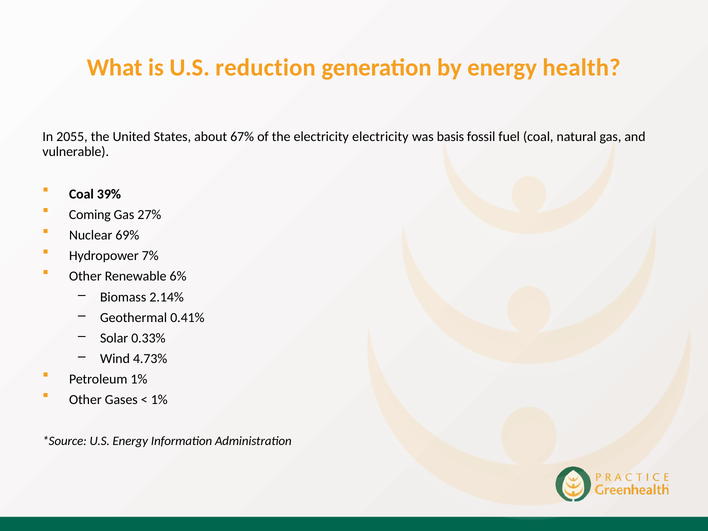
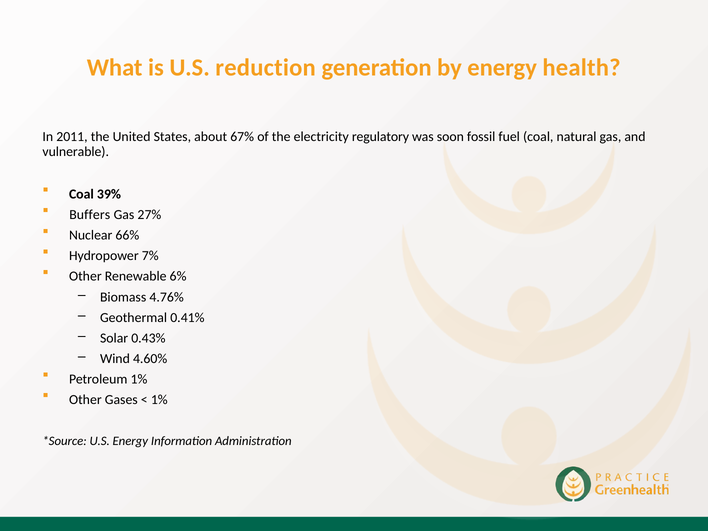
2055: 2055 -> 2011
electricity electricity: electricity -> regulatory
basis: basis -> soon
Coming: Coming -> Buffers
69%: 69% -> 66%
2.14%: 2.14% -> 4.76%
0.33%: 0.33% -> 0.43%
4.73%: 4.73% -> 4.60%
